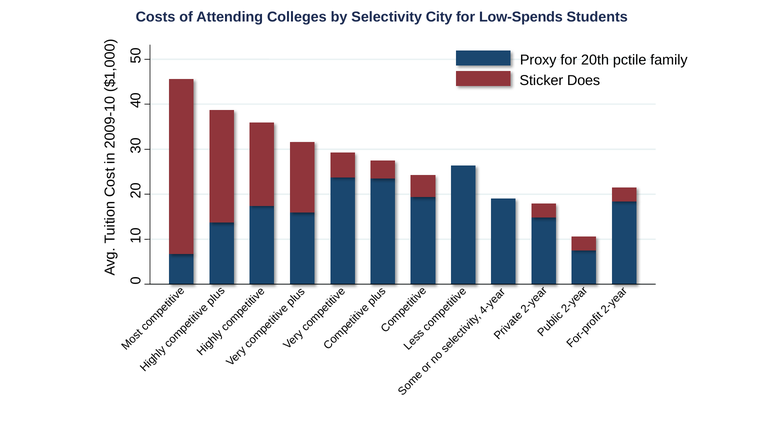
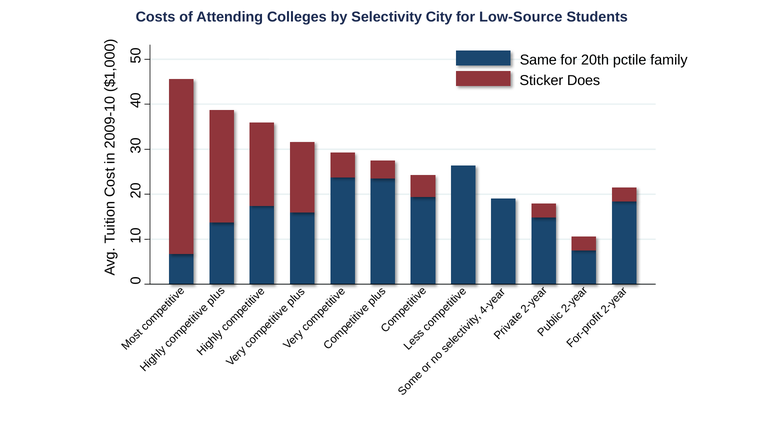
Low-Spends: Low-Spends -> Low-Source
Proxy: Proxy -> Same
